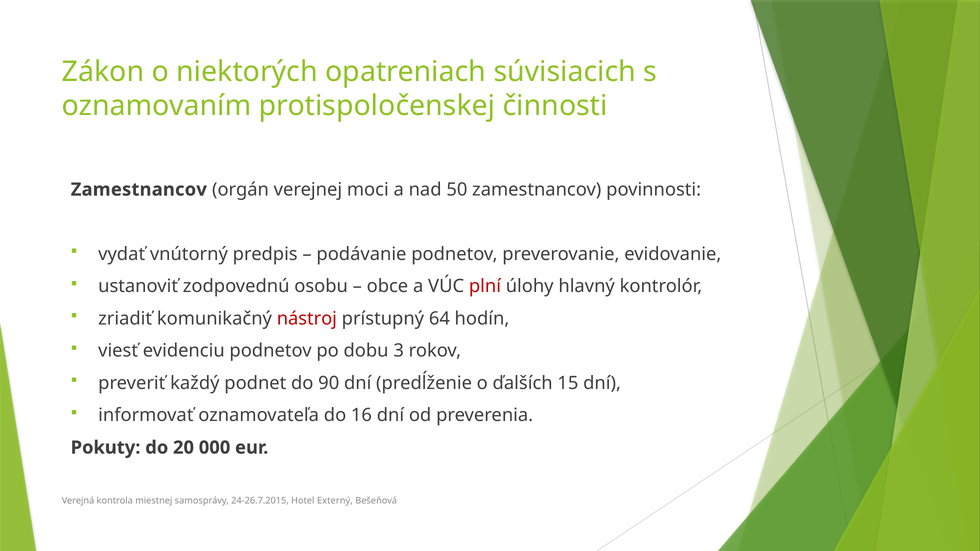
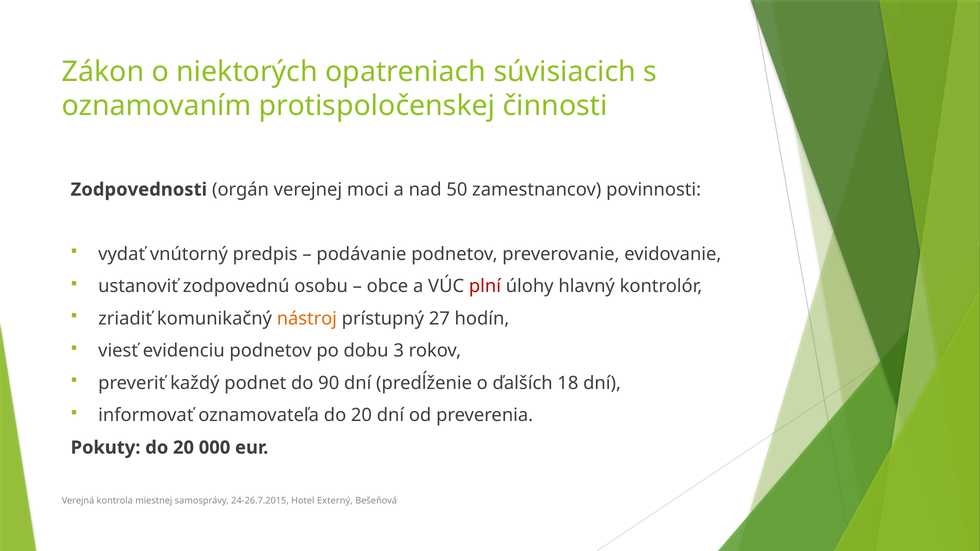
Zamestnancov at (139, 190): Zamestnancov -> Zodpovednosti
nástroj colour: red -> orange
64: 64 -> 27
15: 15 -> 18
oznamovateľa do 16: 16 -> 20
